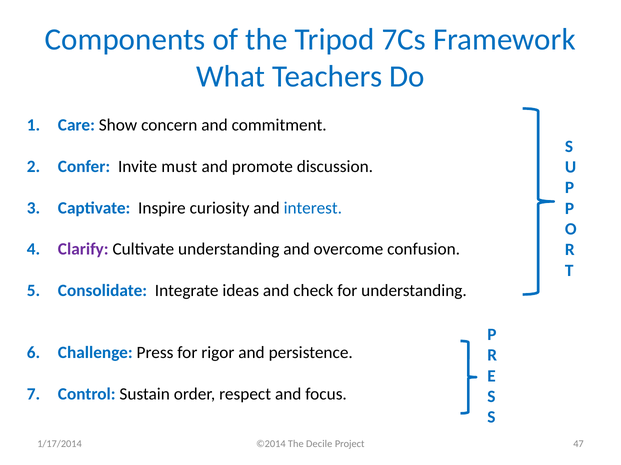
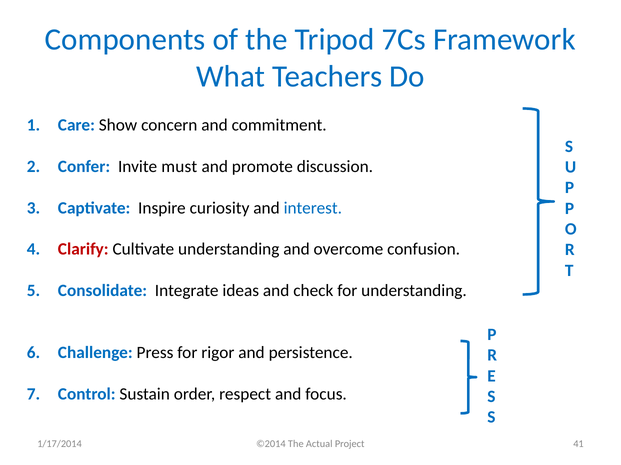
Clarify colour: purple -> red
Decile: Decile -> Actual
47: 47 -> 41
